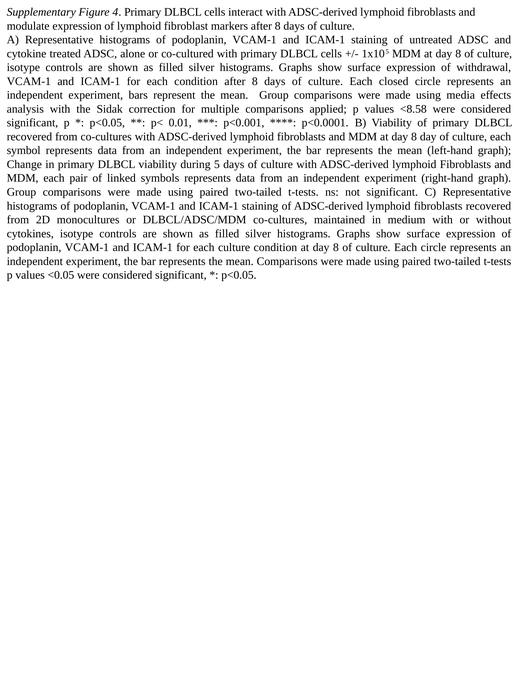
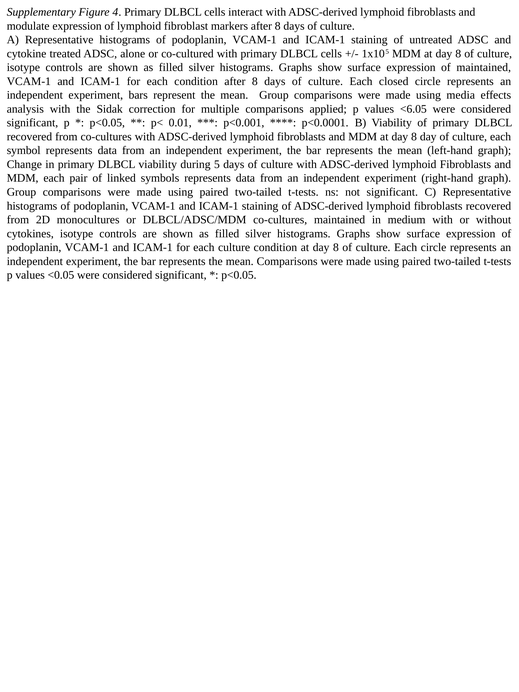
of withdrawal: withdrawal -> maintained
<8.58: <8.58 -> <6.05
